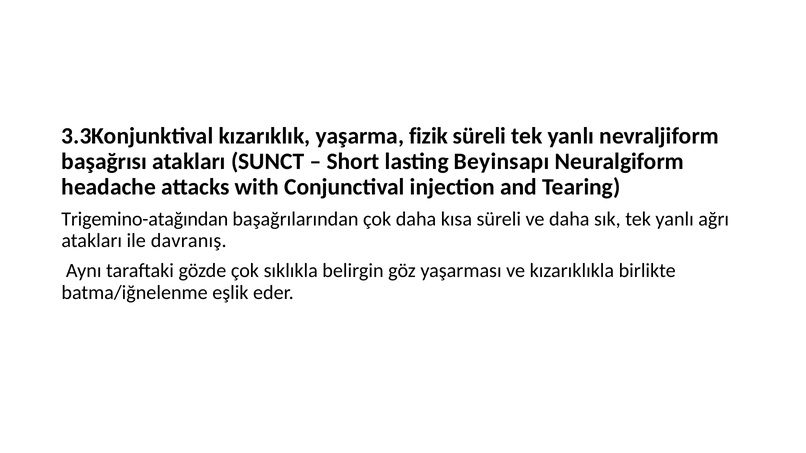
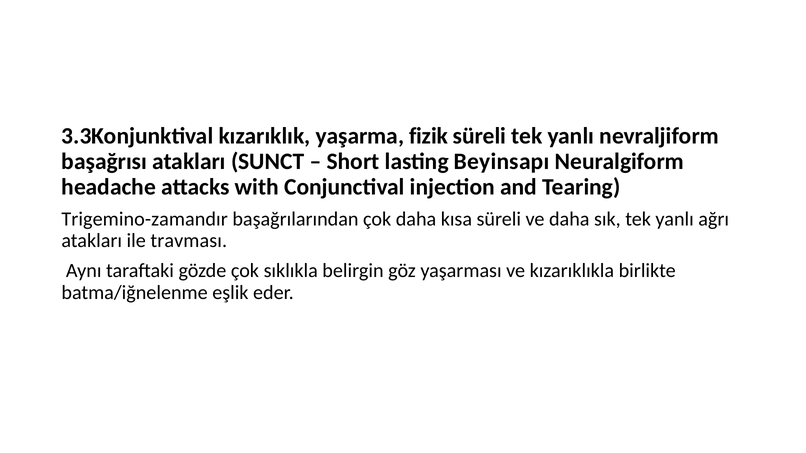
Trigemino-atağından: Trigemino-atağından -> Trigemino-zamandır
davranış: davranış -> travması
